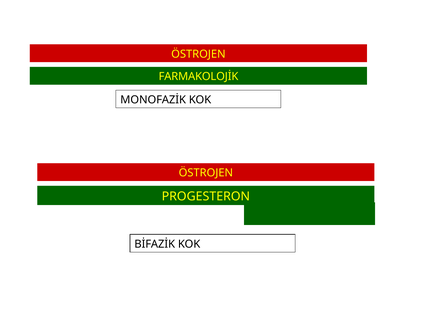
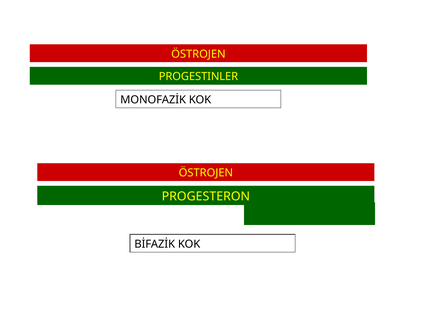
FARMAKOLOJİK: FARMAKOLOJİK -> PROGESTINLER
